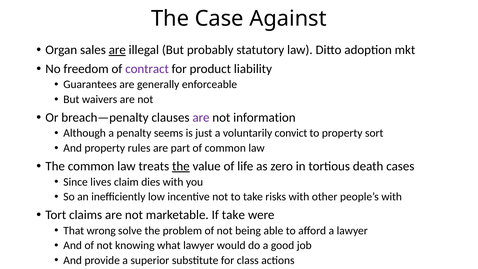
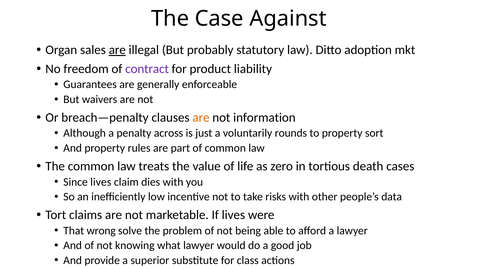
are at (201, 117) colour: purple -> orange
seems: seems -> across
convict: convict -> rounds
the at (181, 166) underline: present -> none
people’s with: with -> data
If take: take -> lives
